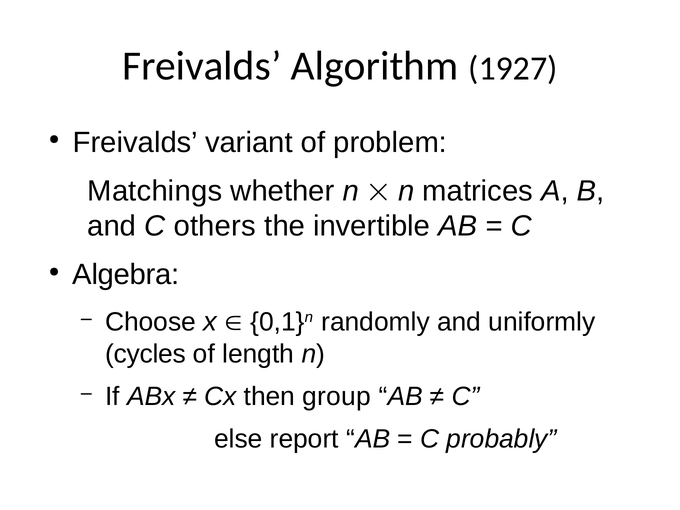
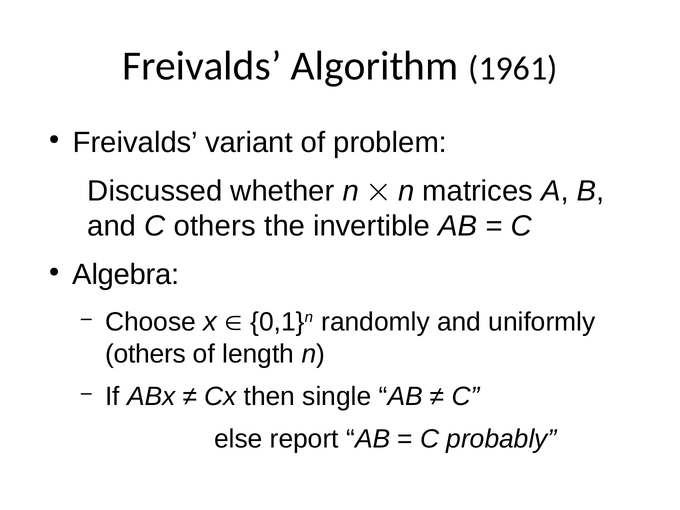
1927: 1927 -> 1961
Matchings: Matchings -> Discussed
cycles at (145, 354): cycles -> others
group: group -> single
